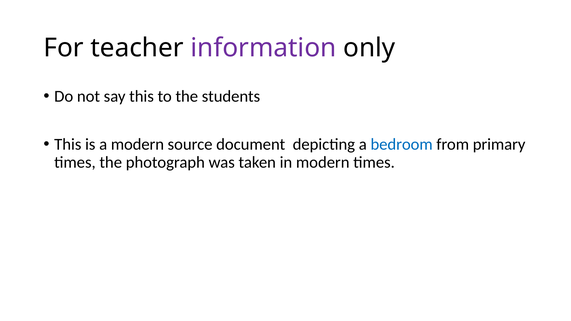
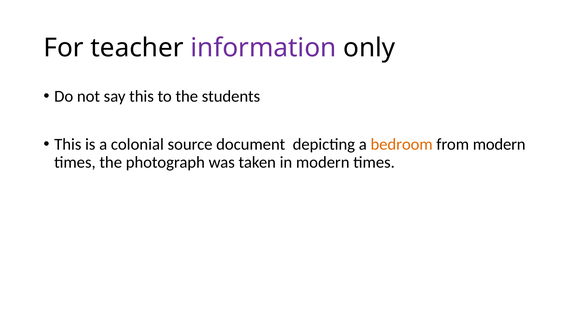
a modern: modern -> colonial
bedroom colour: blue -> orange
from primary: primary -> modern
